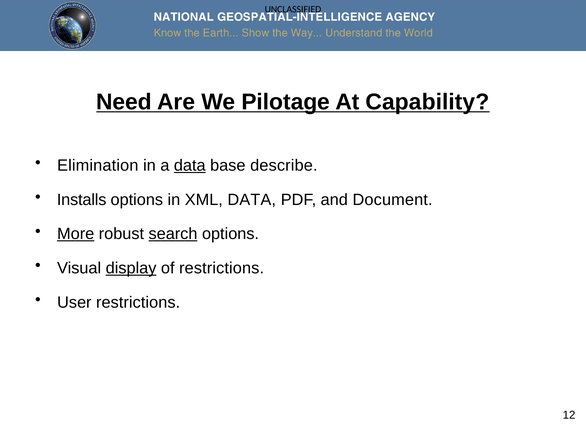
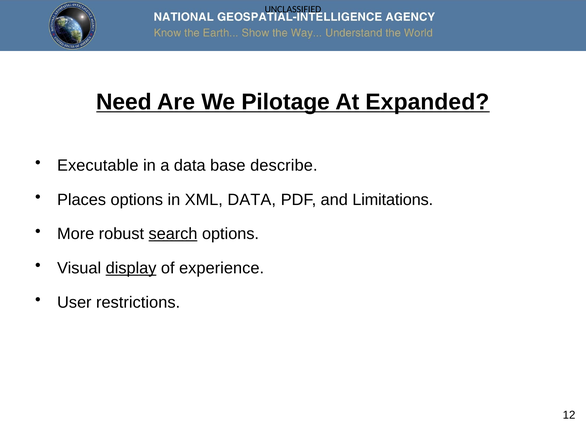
Capability: Capability -> Expanded
Elimination: Elimination -> Executable
data at (190, 165) underline: present -> none
Installs: Installs -> Places
Document: Document -> Limitations
More underline: present -> none
of restrictions: restrictions -> experience
